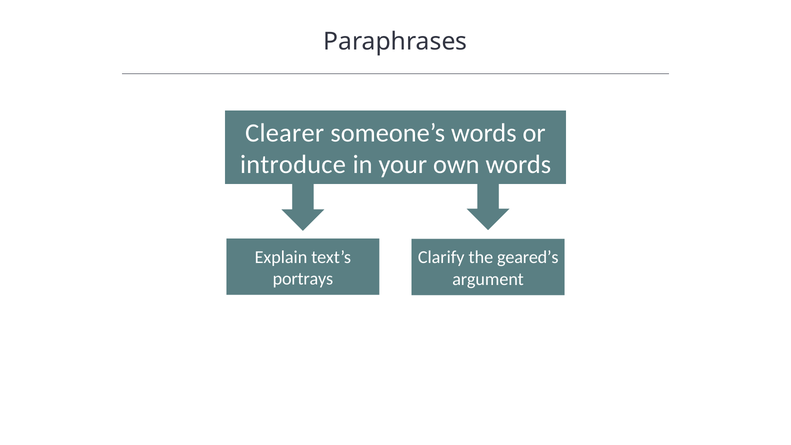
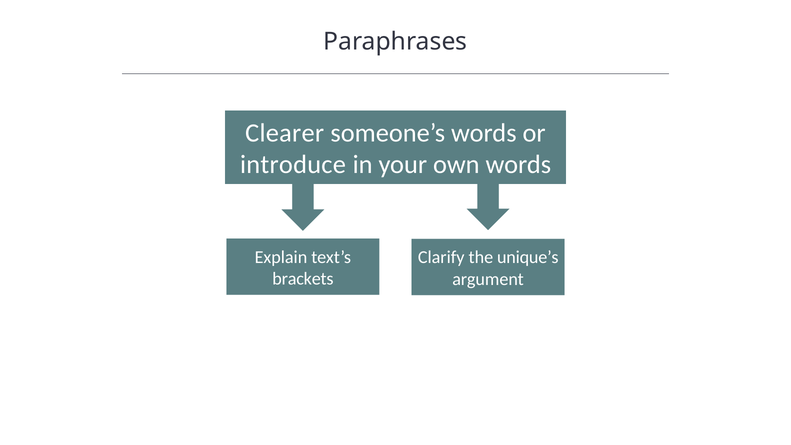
geared’s: geared’s -> unique’s
portrays: portrays -> brackets
